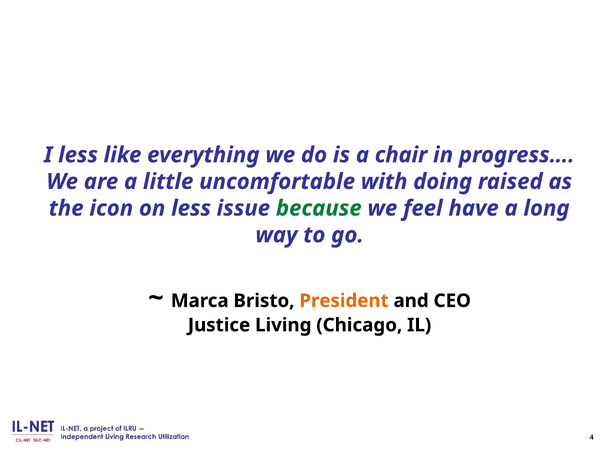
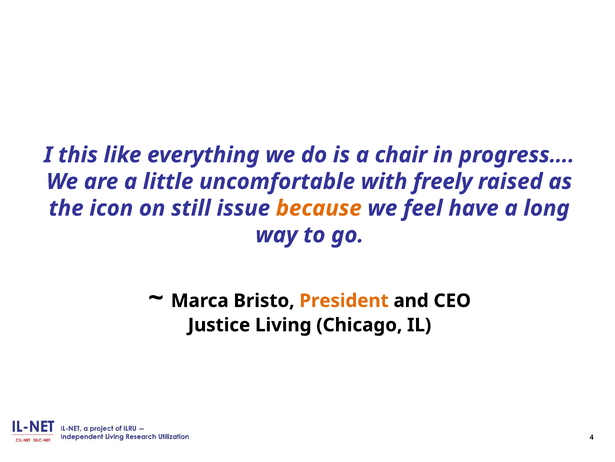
I less: less -> this
doing: doing -> freely
on less: less -> still
because colour: green -> orange
